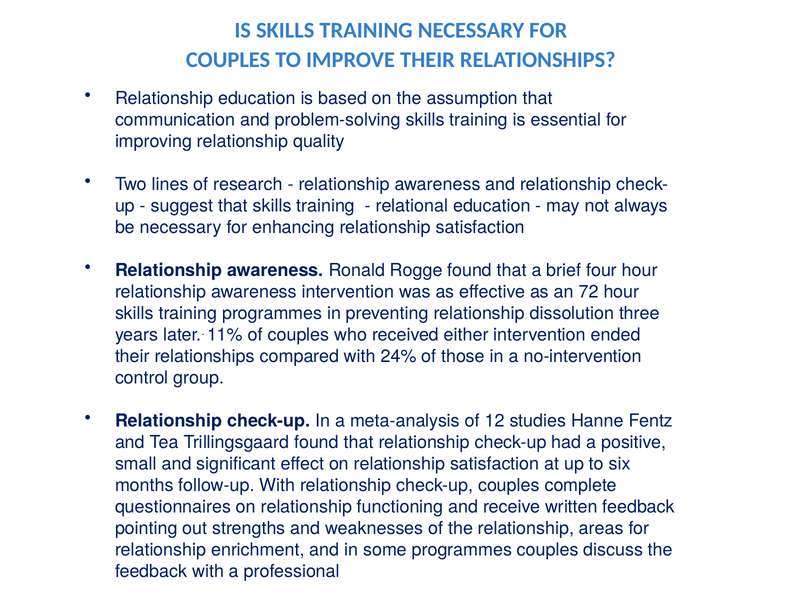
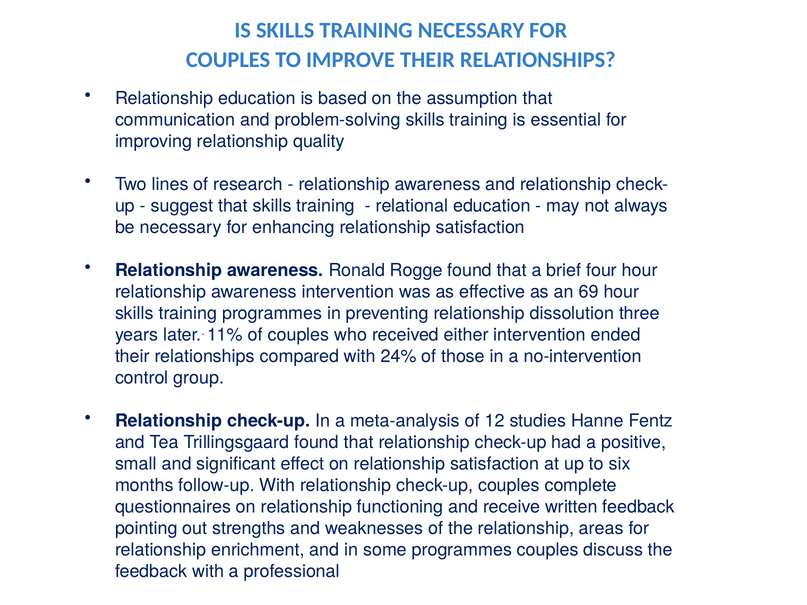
72: 72 -> 69
